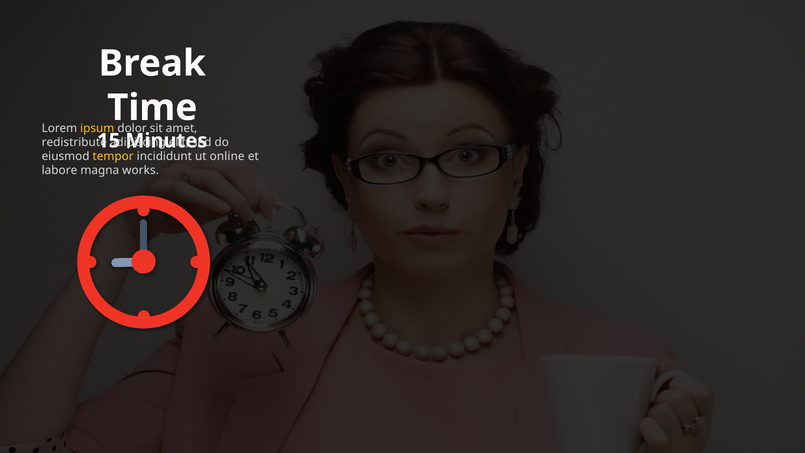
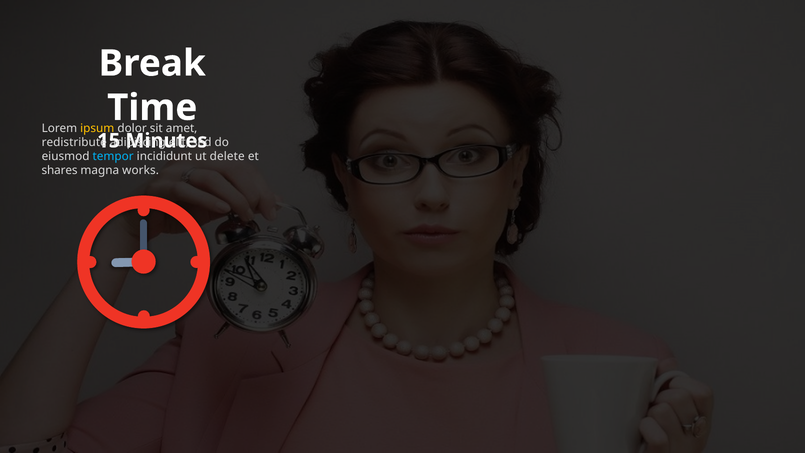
tempor colour: yellow -> light blue
online: online -> delete
labore: labore -> shares
